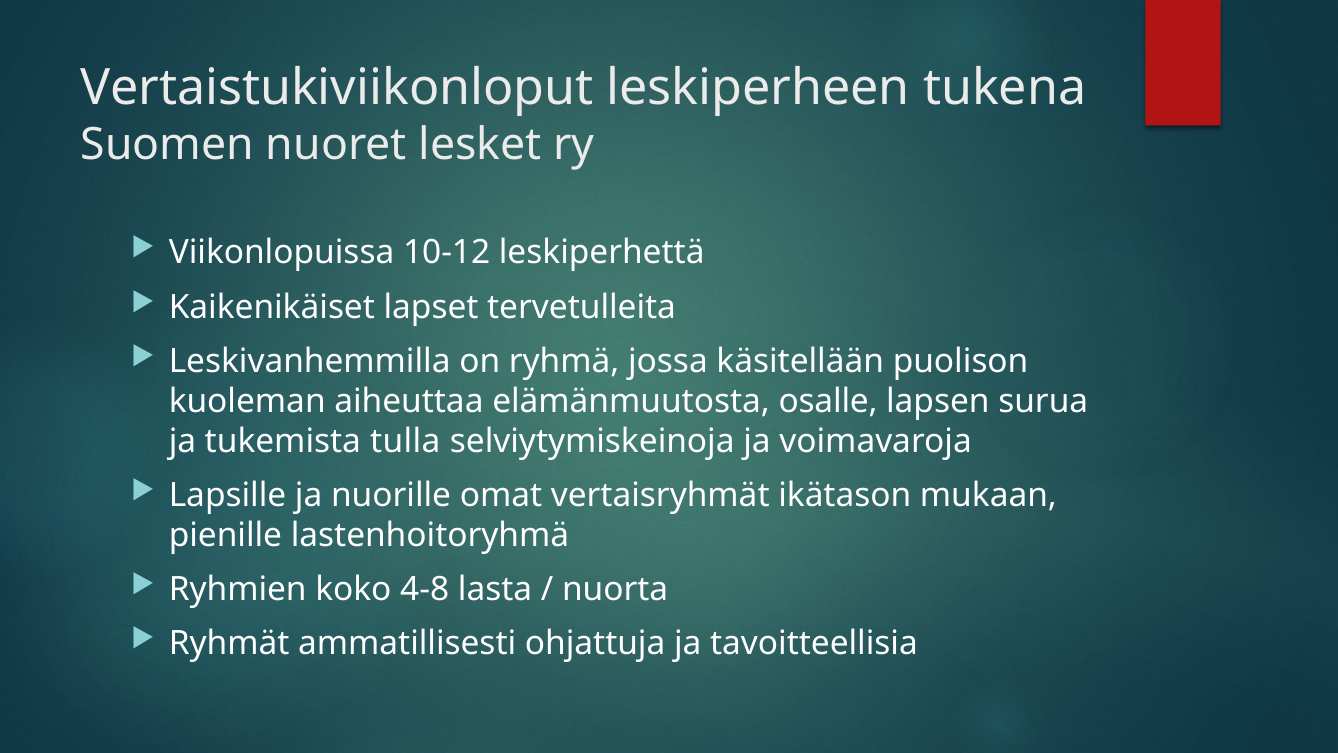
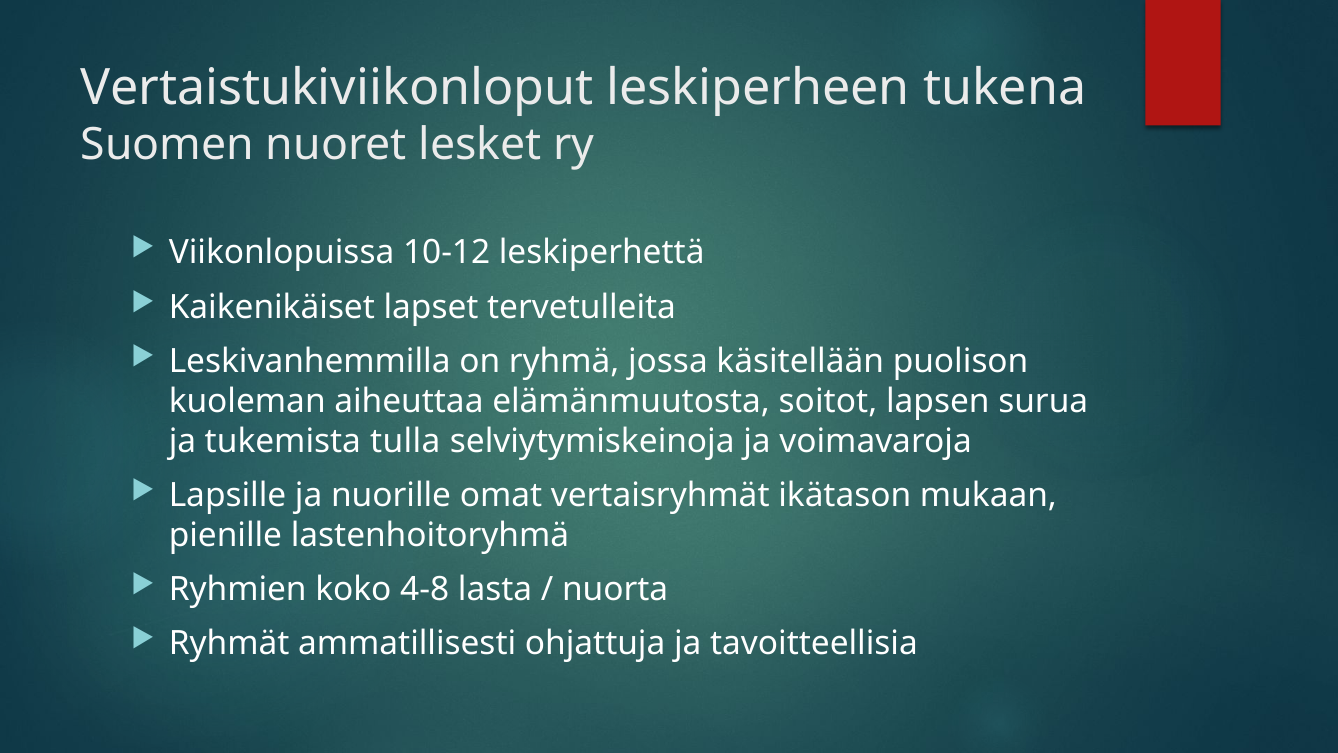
osalle: osalle -> soitot
